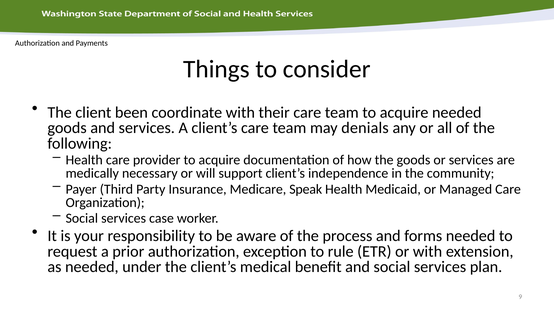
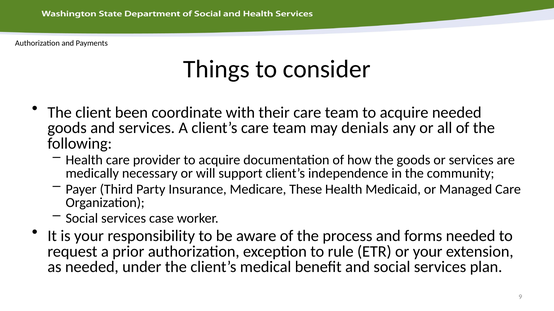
Speak: Speak -> These
or with: with -> your
